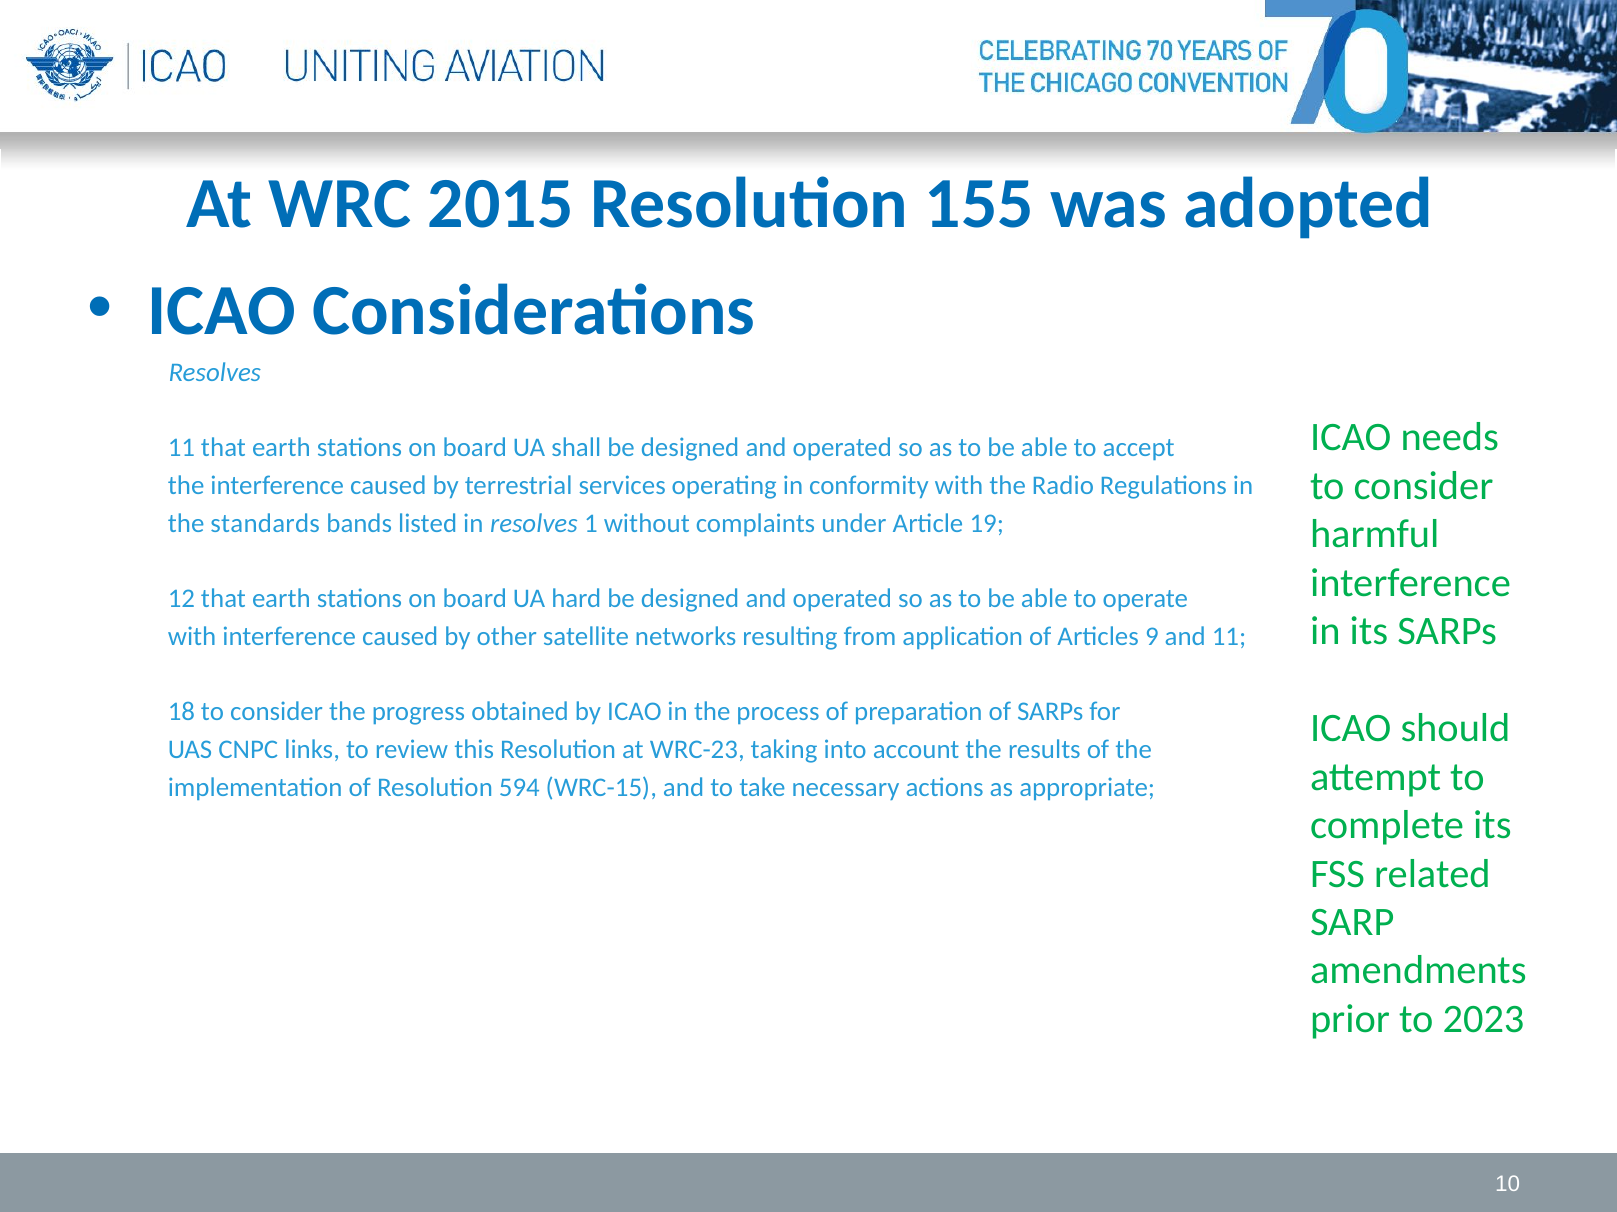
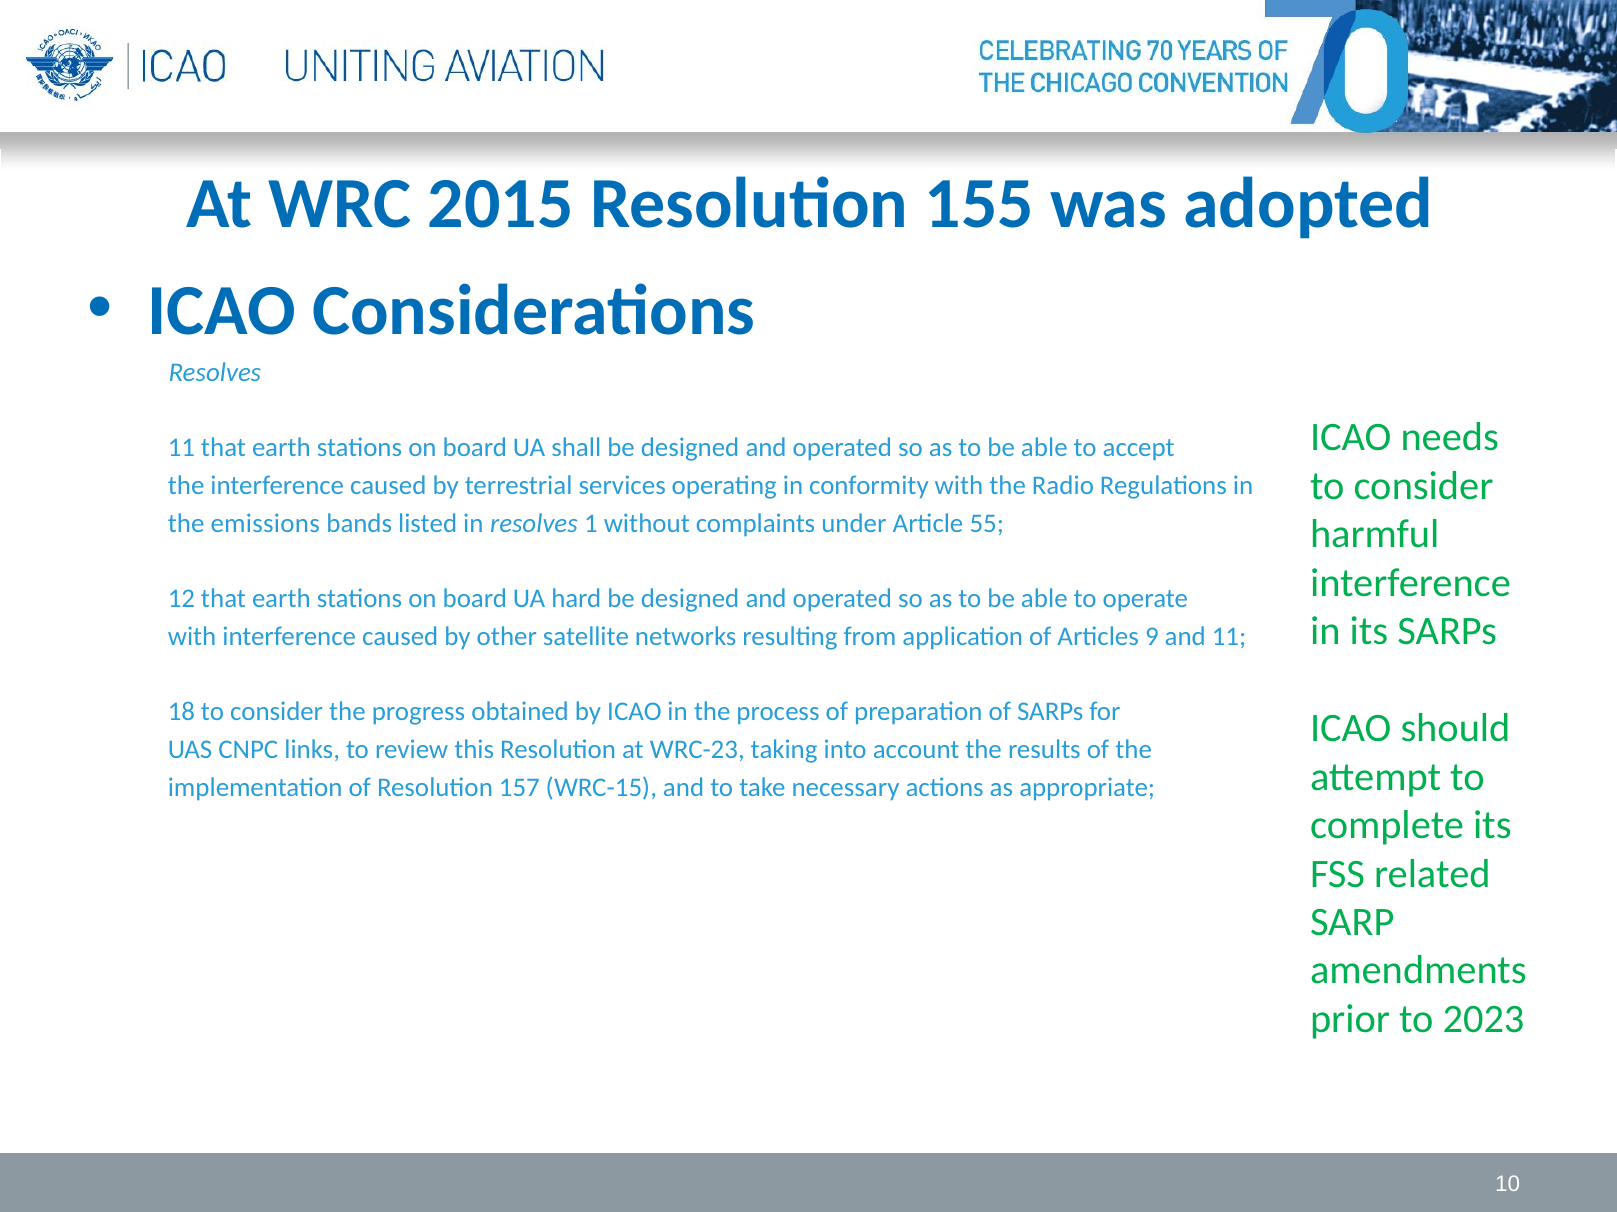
standards: standards -> emissions
19: 19 -> 55
594: 594 -> 157
